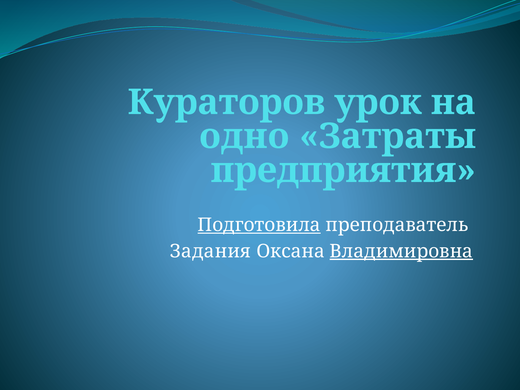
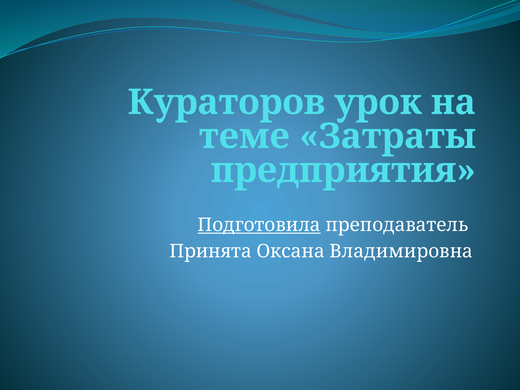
одно: одно -> теме
Задания: Задания -> Принята
Владимировна underline: present -> none
